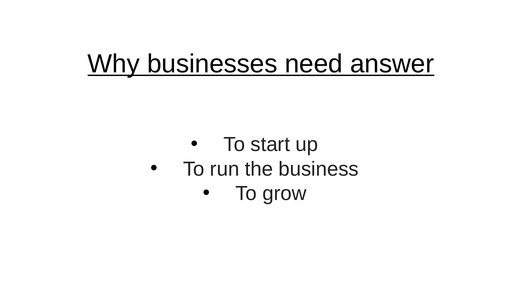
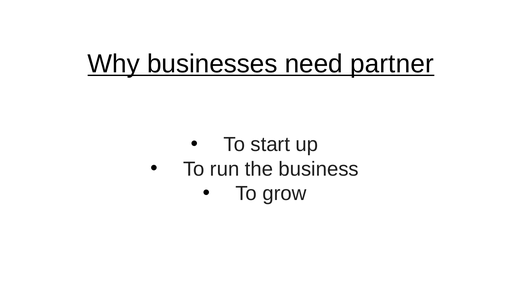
answer: answer -> partner
